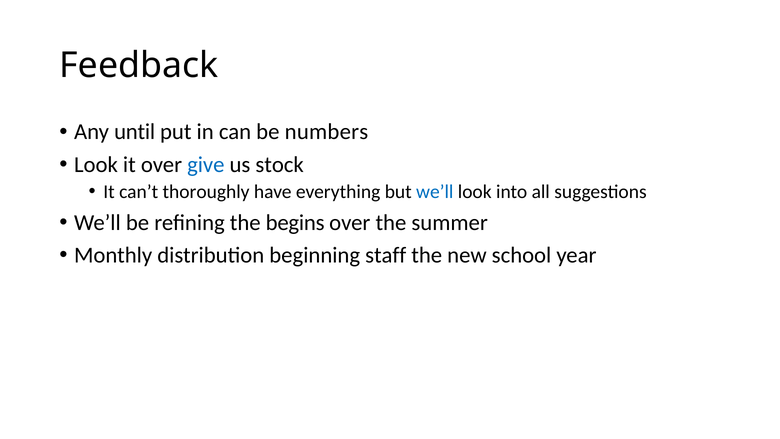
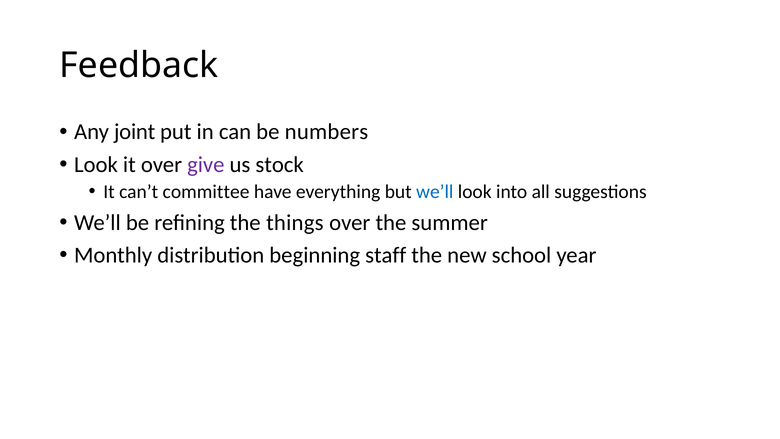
until: until -> joint
give colour: blue -> purple
thoroughly: thoroughly -> committee
begins: begins -> things
